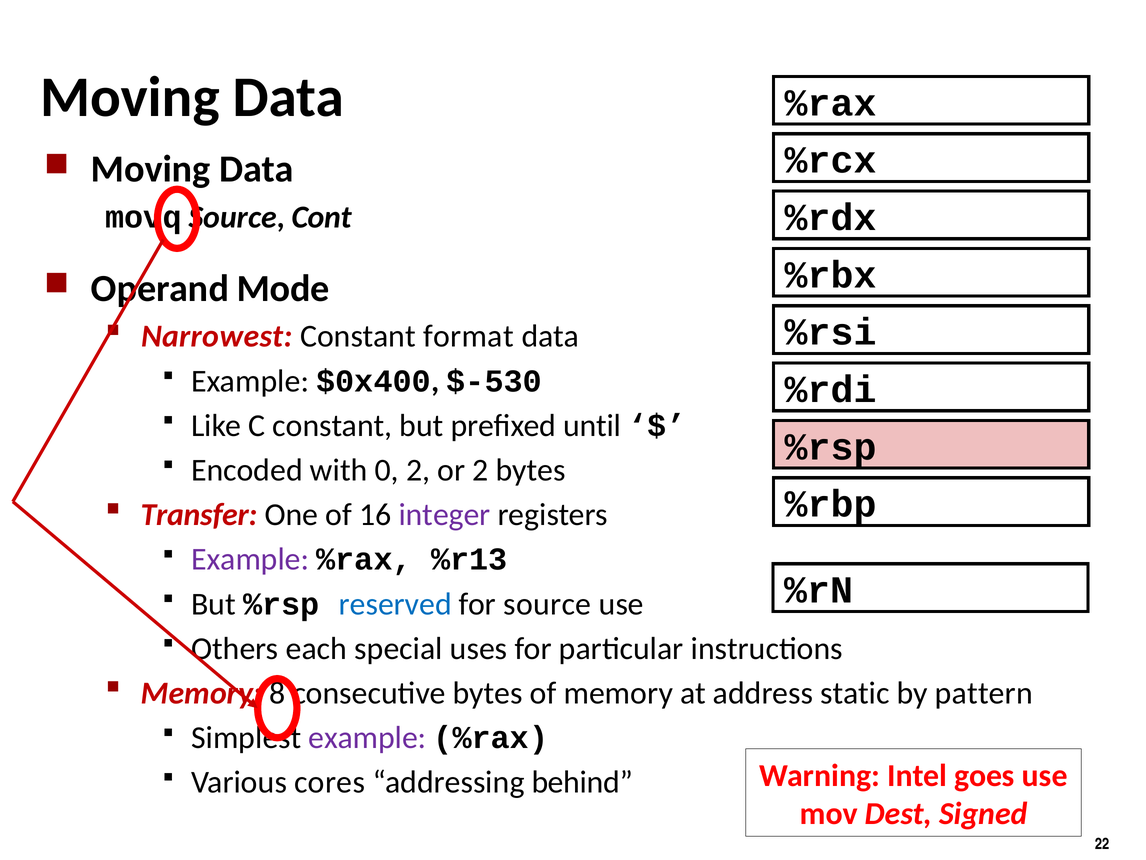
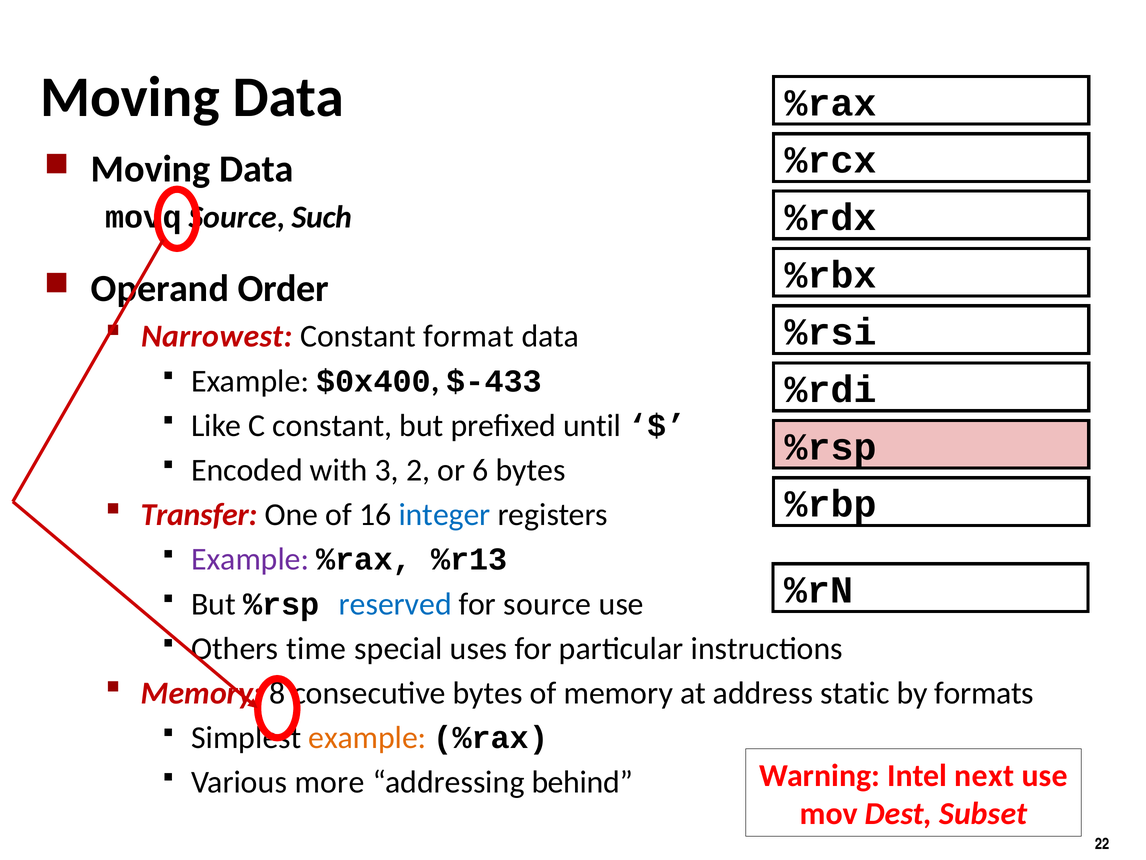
Cont: Cont -> Such
Mode: Mode -> Order
$-530: $-530 -> $-433
0: 0 -> 3
or 2: 2 -> 6
integer colour: purple -> blue
each: each -> time
pattern: pattern -> formats
example at (367, 737) colour: purple -> orange
goes: goes -> next
cores: cores -> more
Signed: Signed -> Subset
